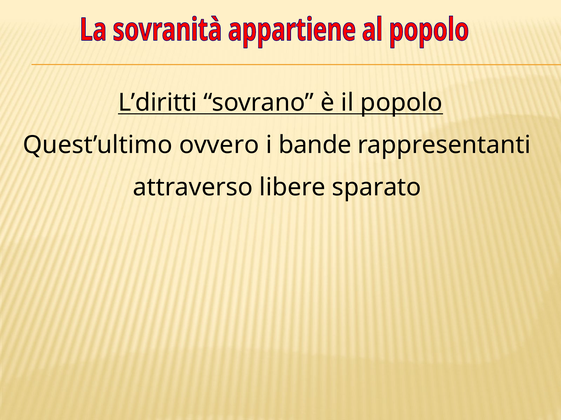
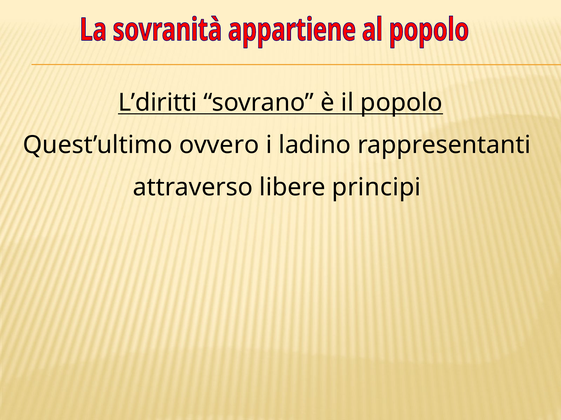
bande: bande -> ladino
sparato: sparato -> principi
